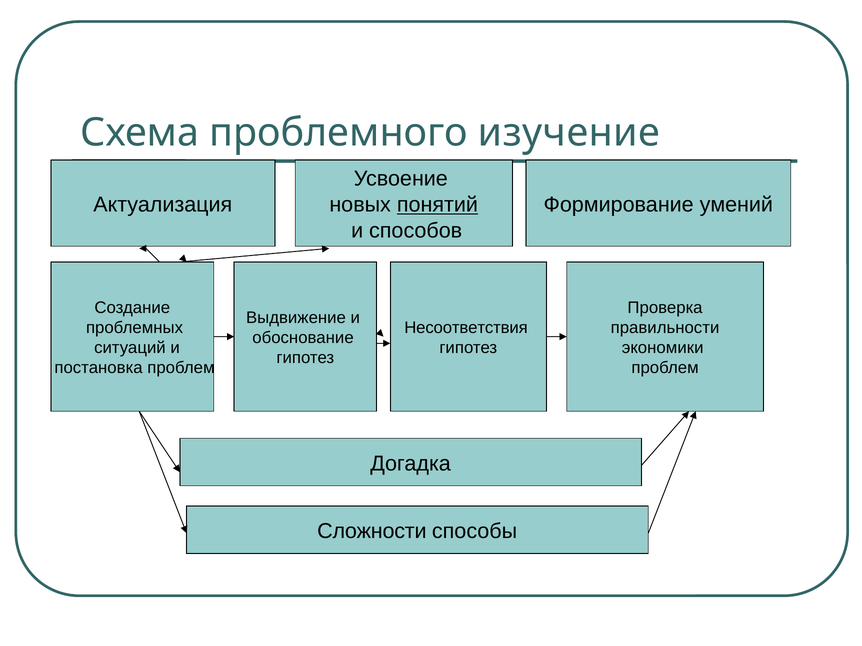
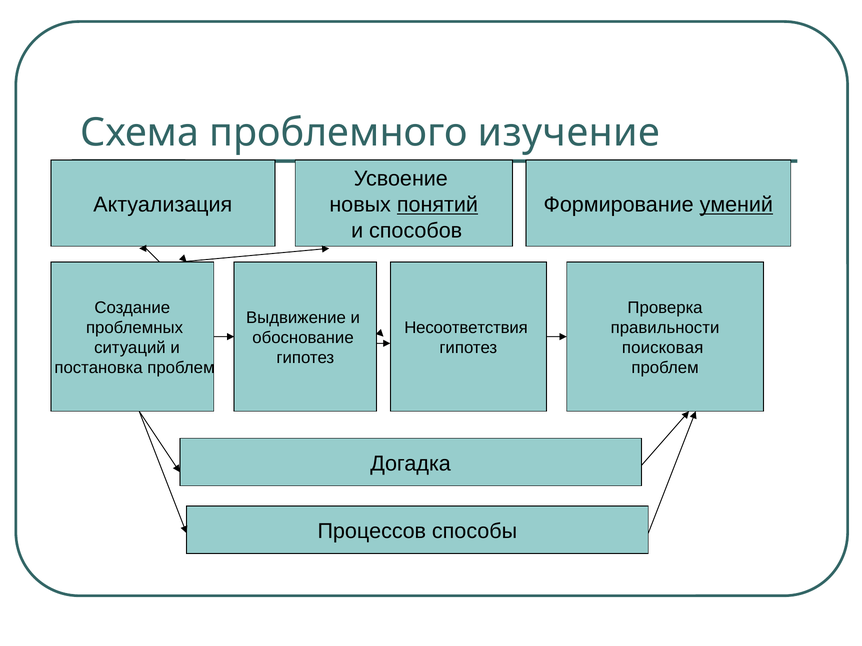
умений underline: none -> present
экономики: экономики -> поисковая
Сложности: Сложности -> Процессов
